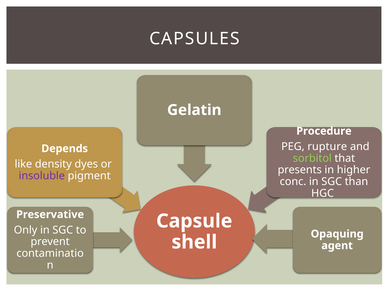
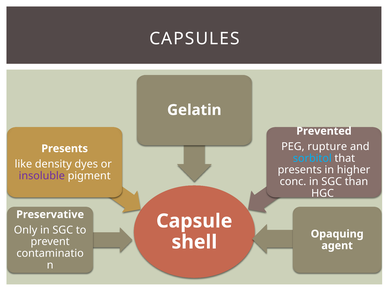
Procedure: Procedure -> Prevented
Depends at (65, 148): Depends -> Presents
sorbitol colour: light green -> light blue
